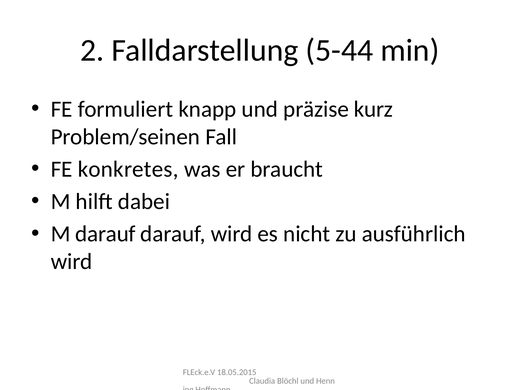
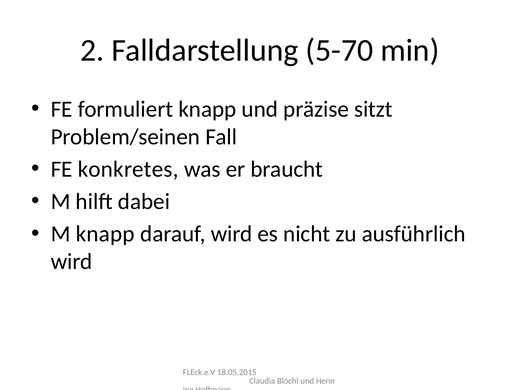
5-44: 5-44 -> 5-70
kurz: kurz -> sitzt
M darauf: darauf -> knapp
